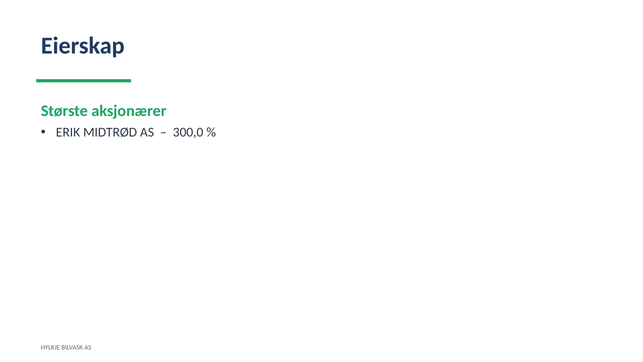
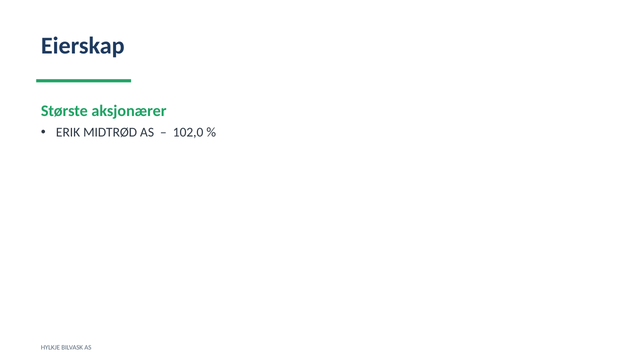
300,0: 300,0 -> 102,0
